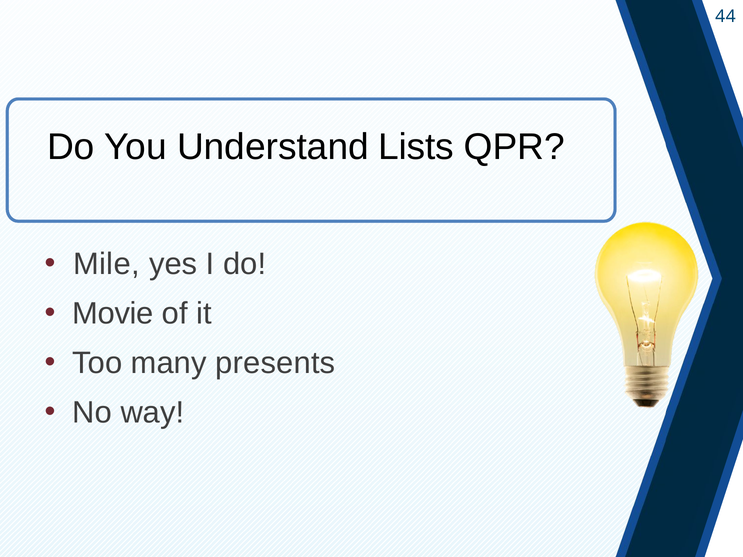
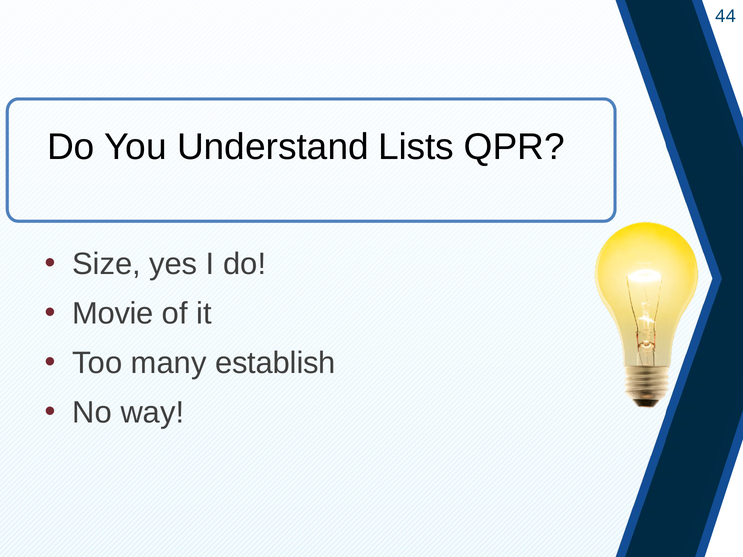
Mile: Mile -> Size
presents: presents -> establish
